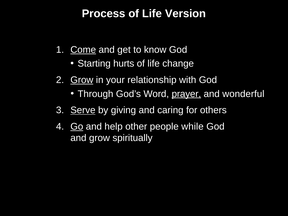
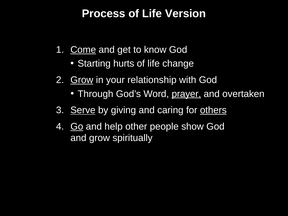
wonderful: wonderful -> overtaken
others underline: none -> present
while: while -> show
